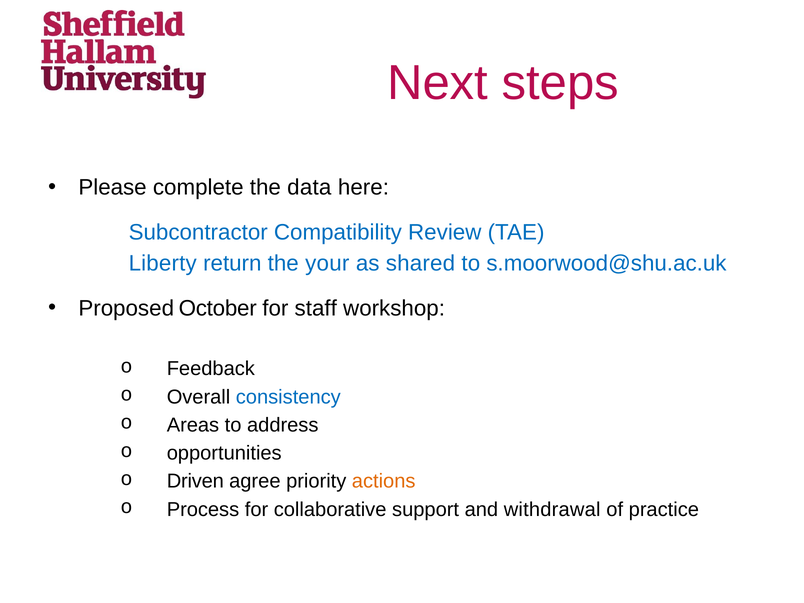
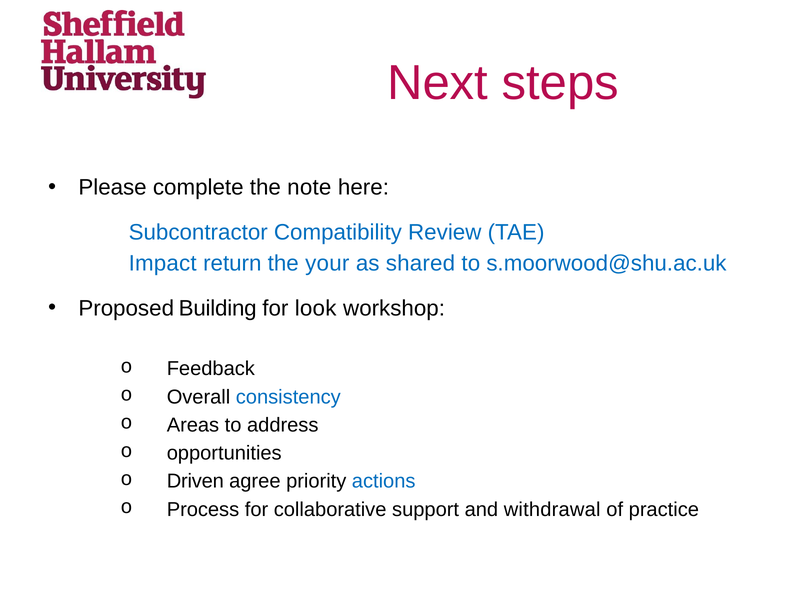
data: data -> note
Liberty: Liberty -> Impact
October: October -> Building
staff: staff -> look
actions colour: orange -> blue
